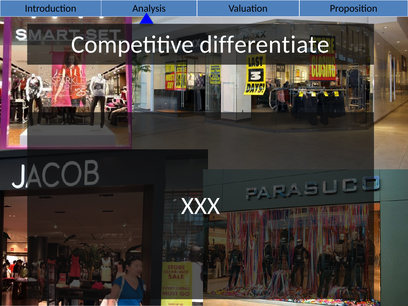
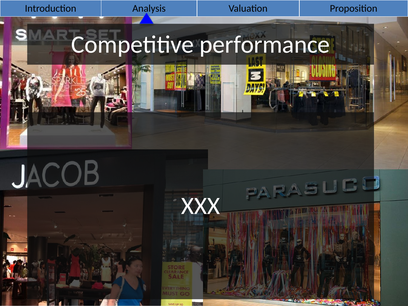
differentiate: differentiate -> performance
